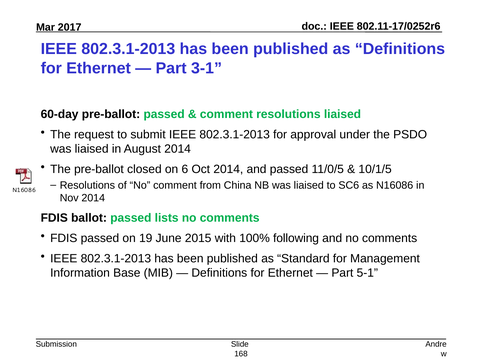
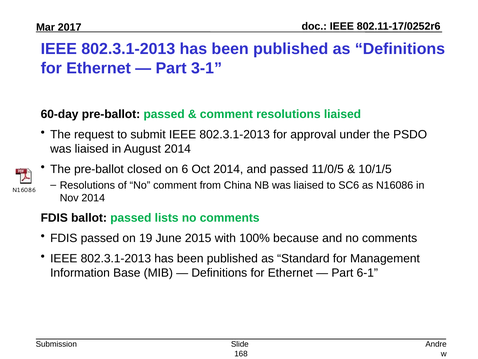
following: following -> because
5-1: 5-1 -> 6-1
